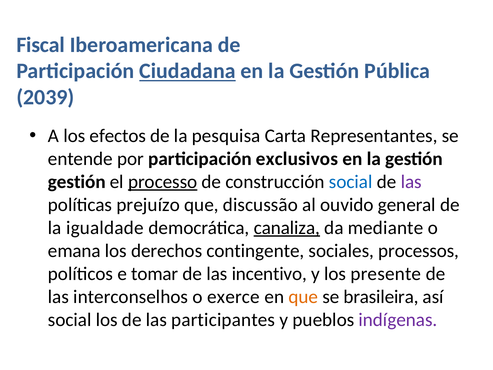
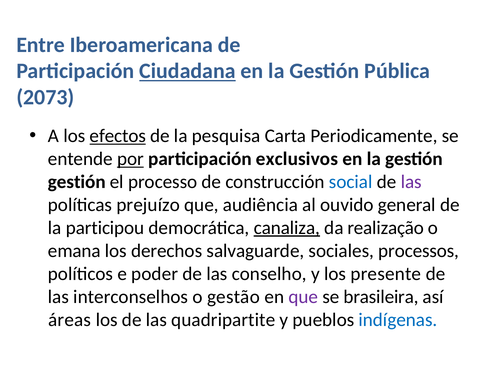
Fiscal: Fiscal -> Entre
2039: 2039 -> 2073
efectos underline: none -> present
Representantes: Representantes -> Periodicamente
por underline: none -> present
processo underline: present -> none
discussão: discussão -> audiência
igualdade: igualdade -> participou
mediante: mediante -> realização
contingente: contingente -> salvaguarde
tomar: tomar -> poder
incentivo: incentivo -> conselho
exerce: exerce -> gestão
que at (303, 296) colour: orange -> purple
social at (70, 319): social -> áreas
participantes: participantes -> quadripartite
indígenas colour: purple -> blue
